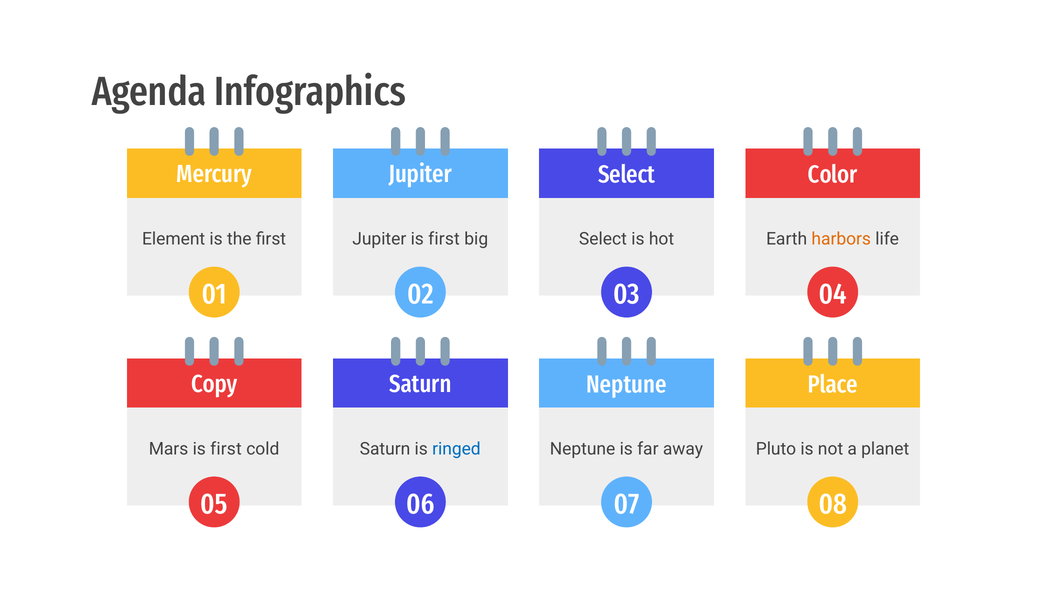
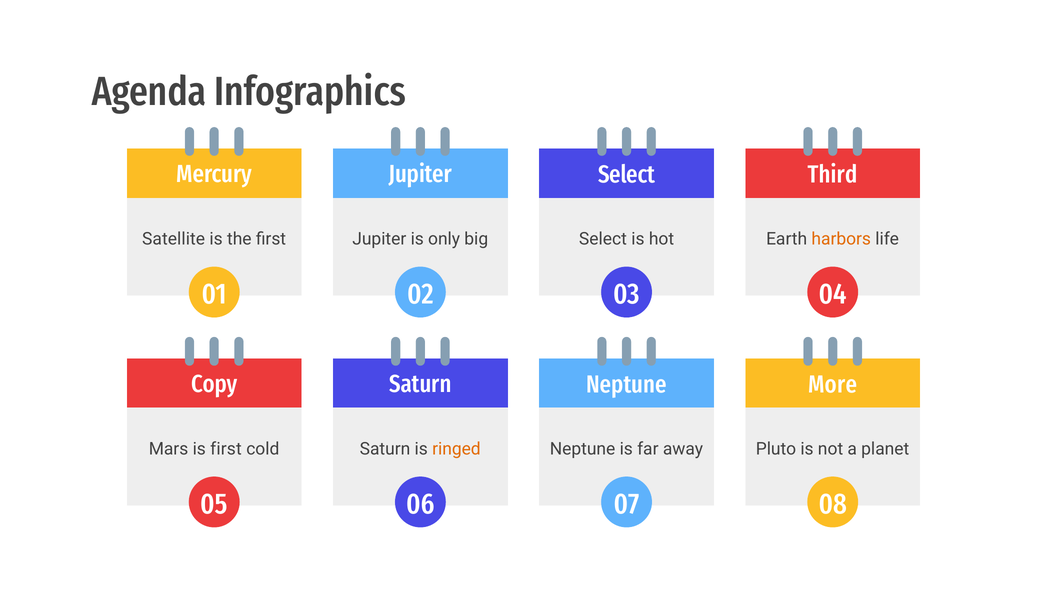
Color: Color -> Third
Element: Element -> Satellite
Jupiter is first: first -> only
Place: Place -> More
ringed colour: blue -> orange
